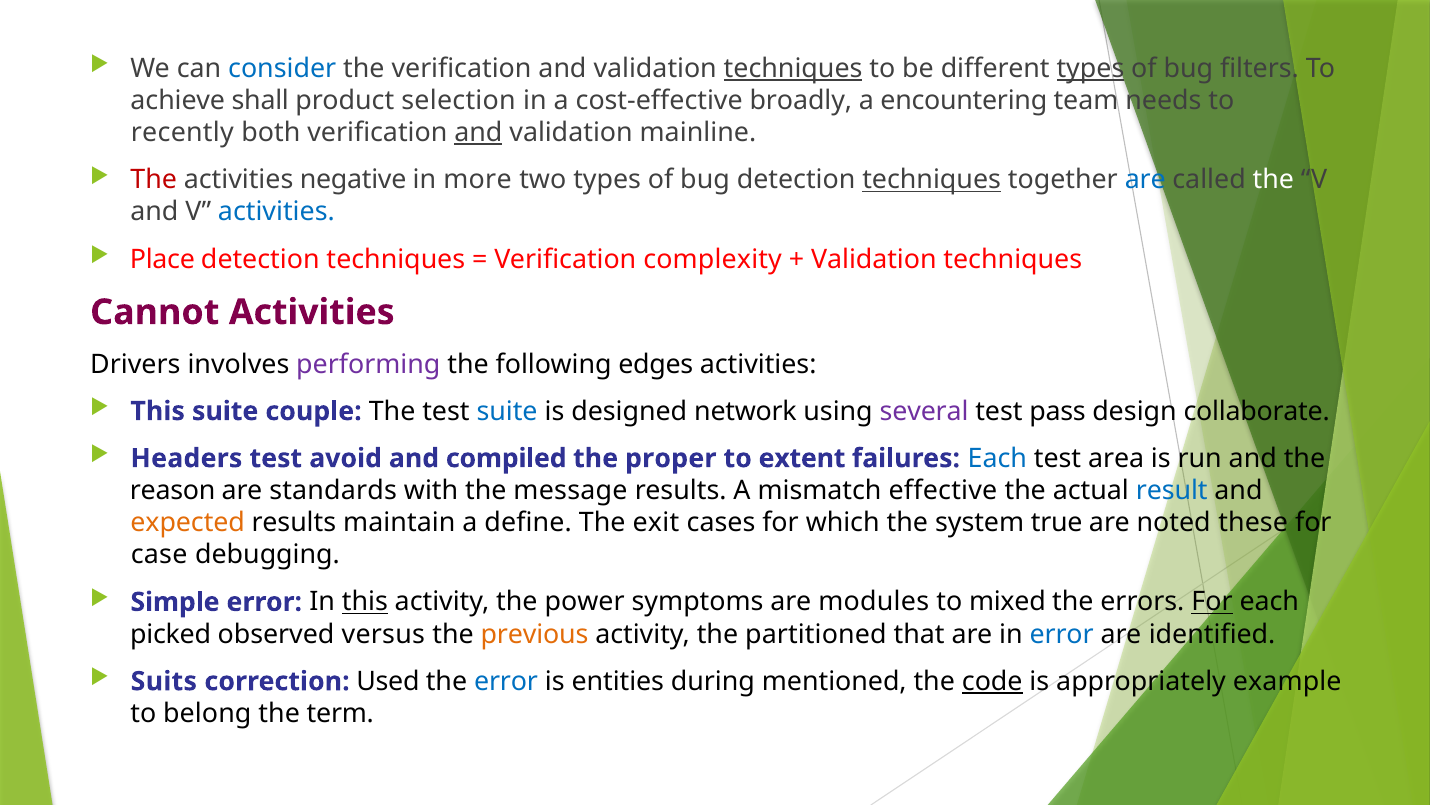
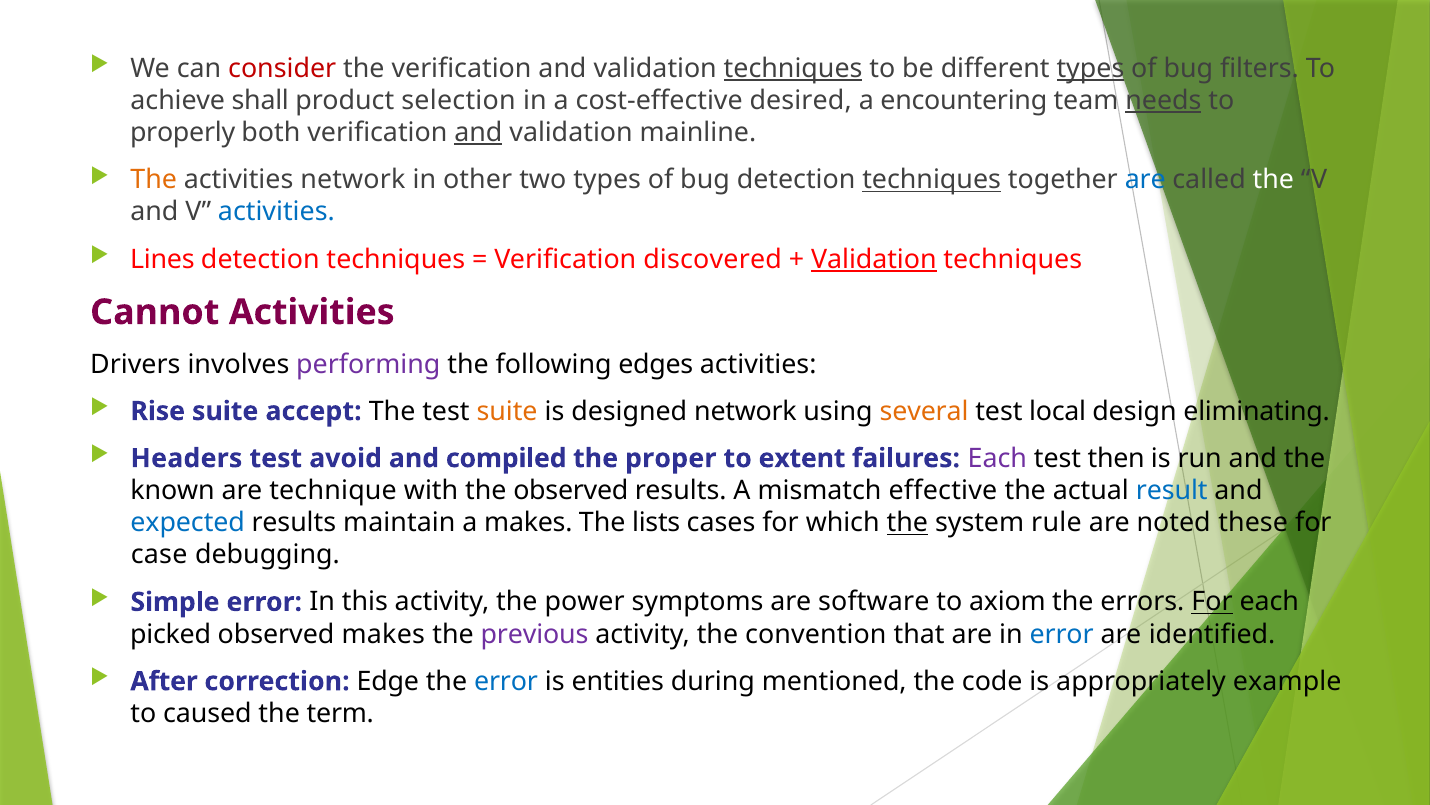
consider colour: blue -> red
broadly: broadly -> desired
needs underline: none -> present
recently: recently -> properly
The at (154, 180) colour: red -> orange
activities negative: negative -> network
more: more -> other
Place: Place -> Lines
complexity: complexity -> discovered
Validation at (874, 259) underline: none -> present
This at (158, 411): This -> Rise
couple: couple -> accept
suite at (507, 411) colour: blue -> orange
several colour: purple -> orange
pass: pass -> local
collaborate: collaborate -> eliminating
Each at (997, 458) colour: blue -> purple
area: area -> then
reason: reason -> known
standards: standards -> technique
the message: message -> observed
expected colour: orange -> blue
a define: define -> makes
exit: exit -> lists
the at (907, 522) underline: none -> present
true: true -> rule
this at (365, 602) underline: present -> none
modules: modules -> software
mixed: mixed -> axiom
observed versus: versus -> makes
previous colour: orange -> purple
partitioned: partitioned -> convention
Suits: Suits -> After
Used: Used -> Edge
code underline: present -> none
belong: belong -> caused
